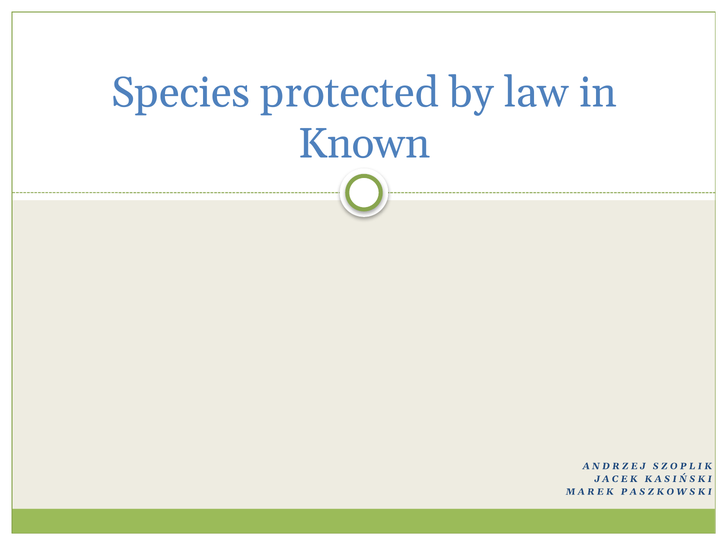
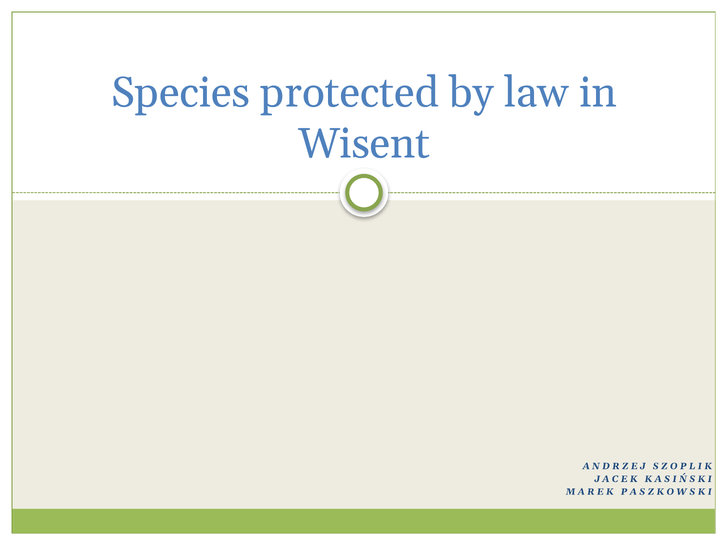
Known: Known -> Wisent
